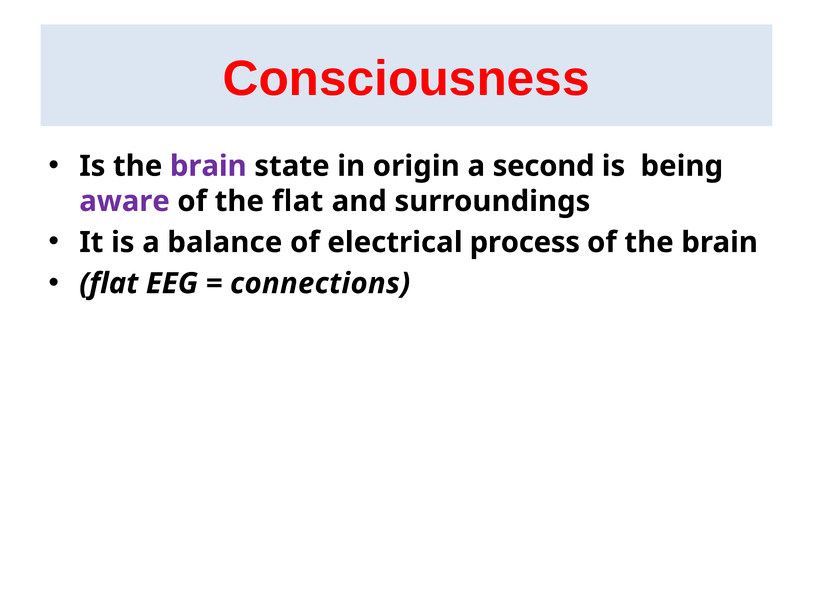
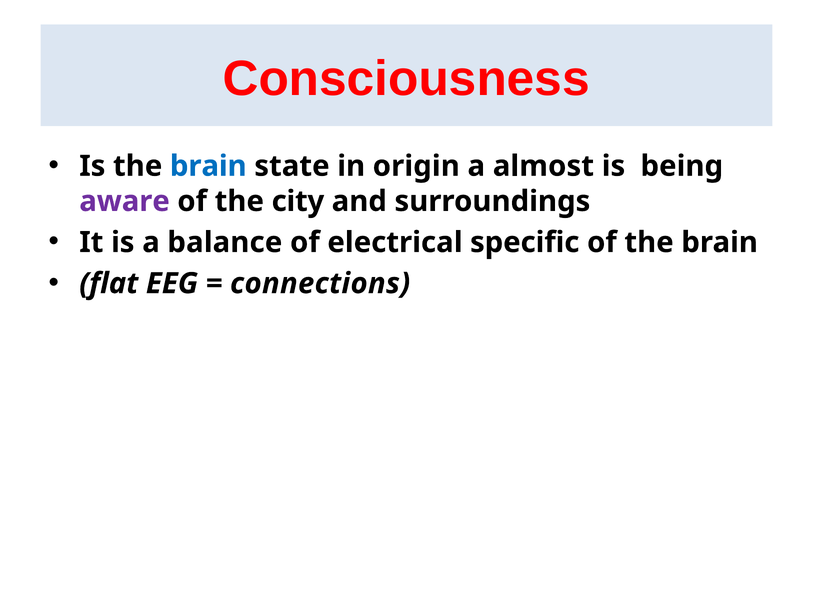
brain at (208, 166) colour: purple -> blue
second: second -> almost
the flat: flat -> city
process: process -> specific
